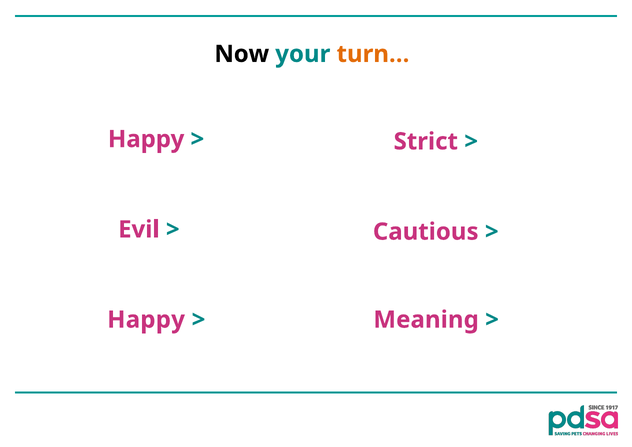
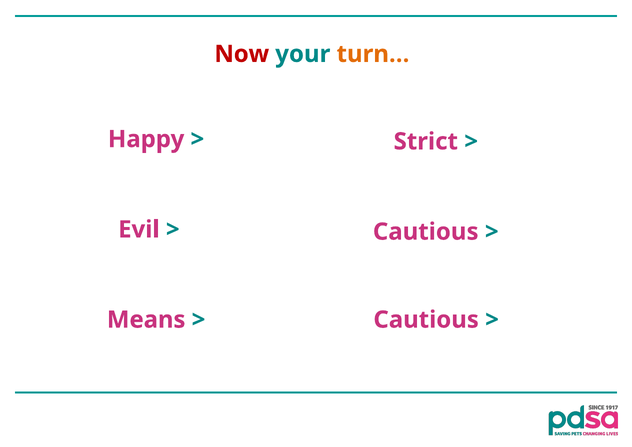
Now colour: black -> red
Happy at (146, 320): Happy -> Means
Meaning at (426, 320): Meaning -> Cautious
